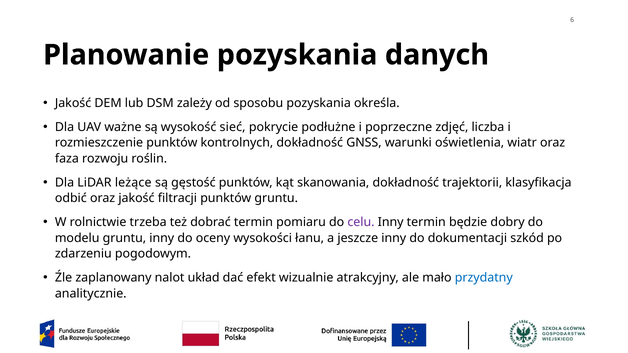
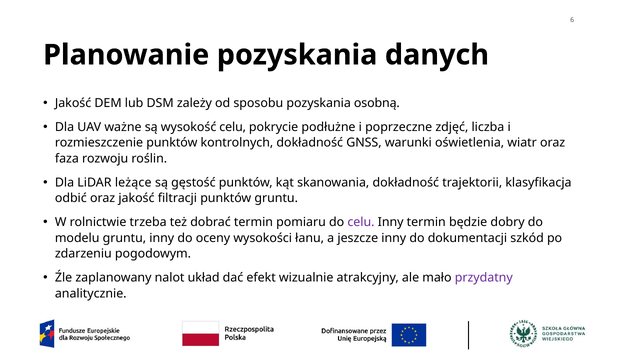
określa: określa -> osobną
wysokość sieć: sieć -> celu
przydatny colour: blue -> purple
